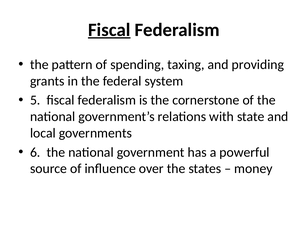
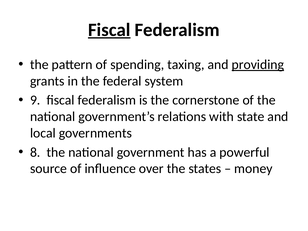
providing underline: none -> present
5: 5 -> 9
6: 6 -> 8
